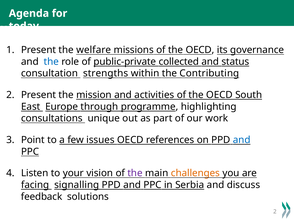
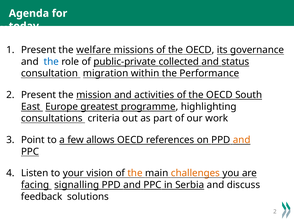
strengths: strengths -> migration
Contributing: Contributing -> Performance
through: through -> greatest
unique: unique -> criteria
issues: issues -> allows
and at (242, 140) colour: blue -> orange
the at (135, 174) colour: purple -> orange
